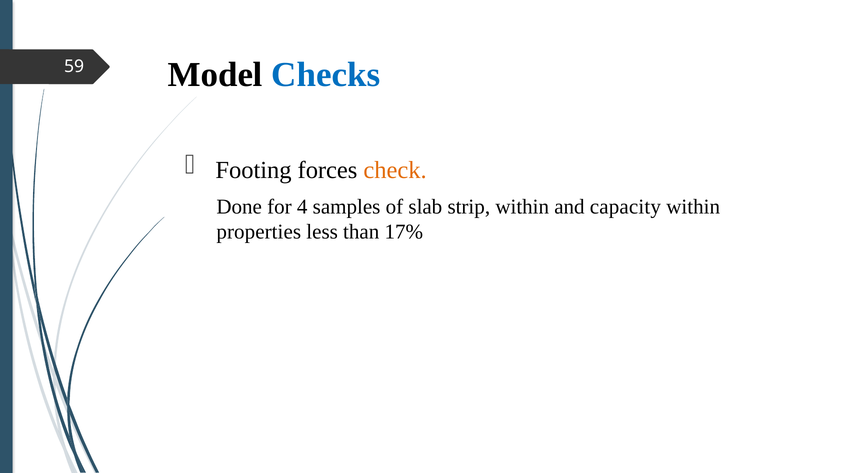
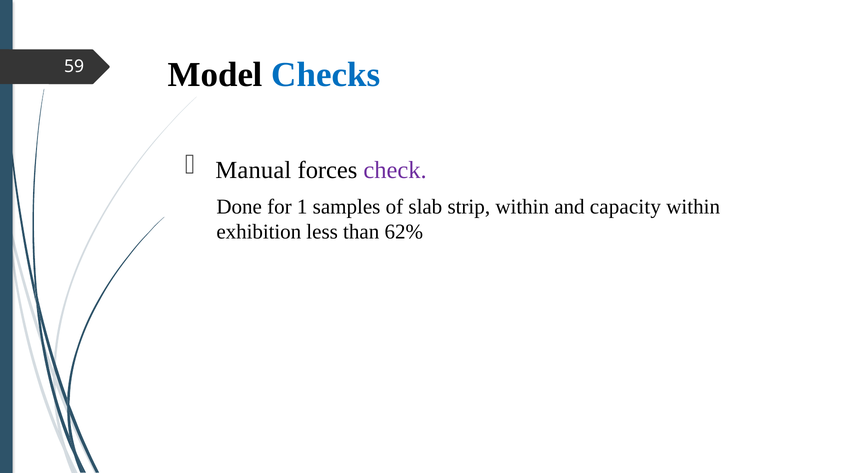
Footing: Footing -> Manual
check colour: orange -> purple
4: 4 -> 1
properties: properties -> exhibition
17%: 17% -> 62%
